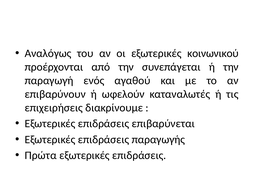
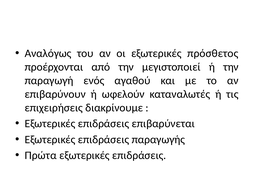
κοινωνικού: κοινωνικού -> πρόσθετος
συνεπάγεται: συνεπάγεται -> μεγιστοποιεί
